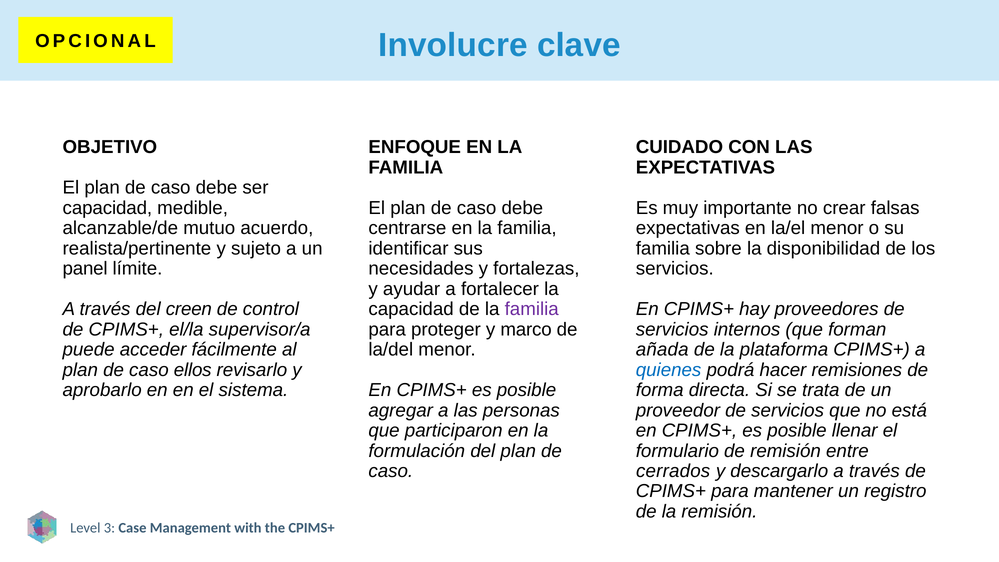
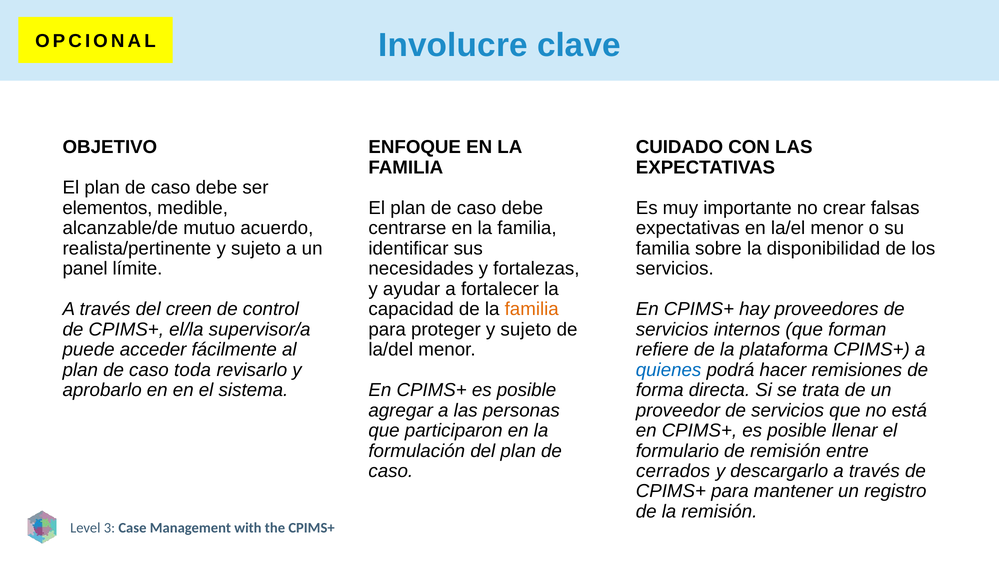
capacidad at (107, 208): capacidad -> elementos
familia at (532, 309) colour: purple -> orange
proteger y marco: marco -> sujeto
añada: añada -> refiere
ellos: ellos -> toda
